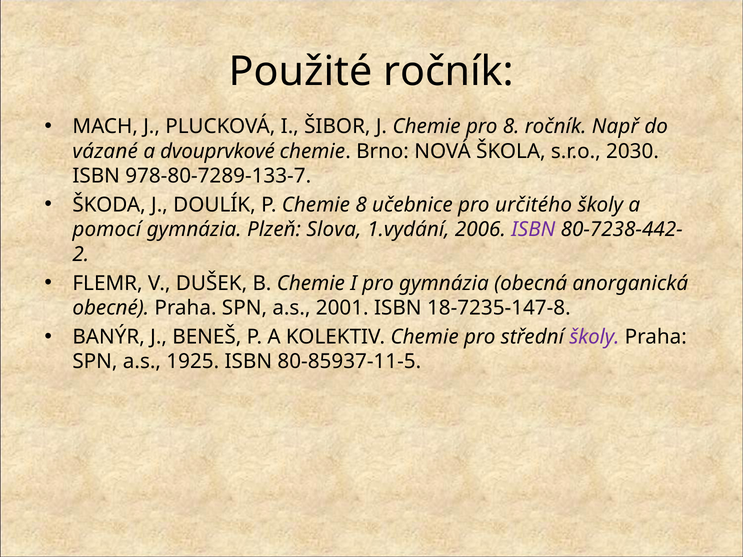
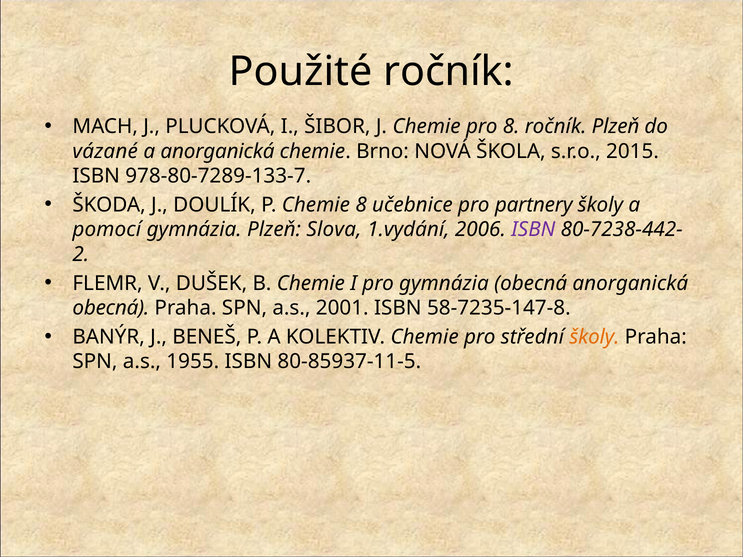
ročník Např: Např -> Plzeň
a dvouprvkové: dvouprvkové -> anorganická
2030: 2030 -> 2015
určitého: určitého -> partnery
obecné at (111, 308): obecné -> obecná
18-7235-147-8: 18-7235-147-8 -> 58-7235-147-8
školy at (594, 337) colour: purple -> orange
1925: 1925 -> 1955
